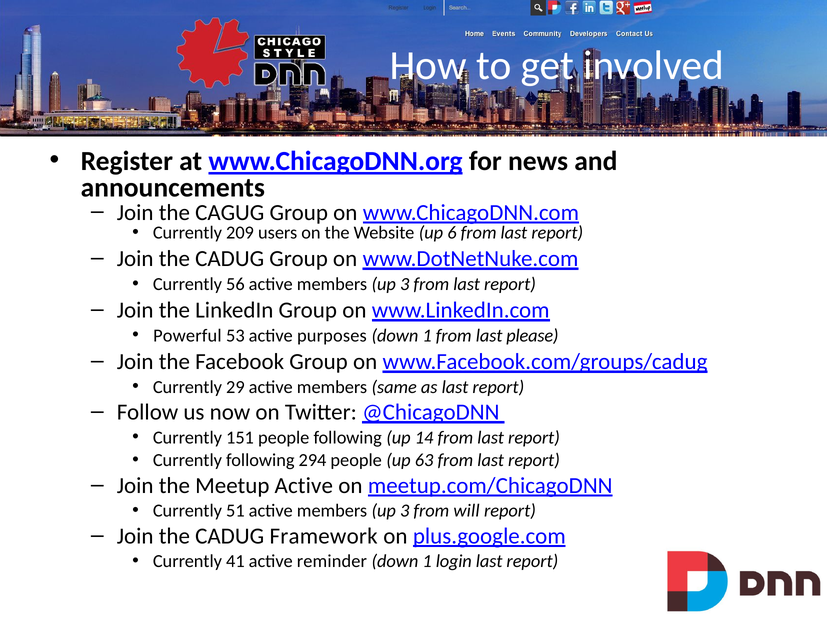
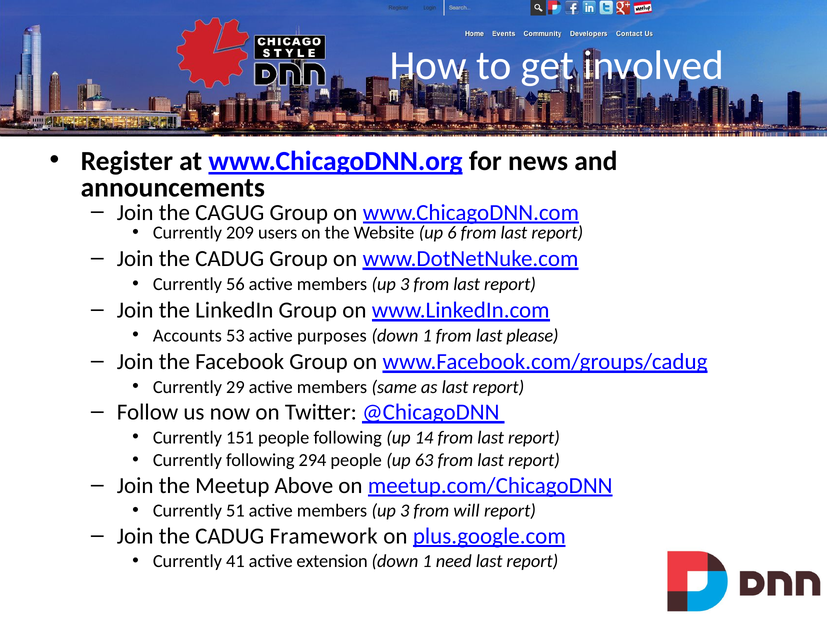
Powerful: Powerful -> Accounts
Meetup Active: Active -> Above
reminder: reminder -> extension
login: login -> need
